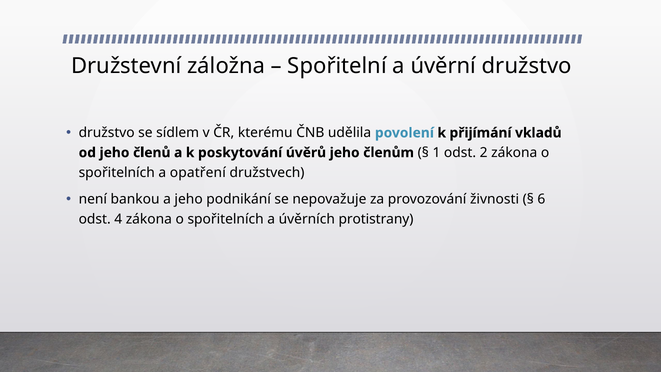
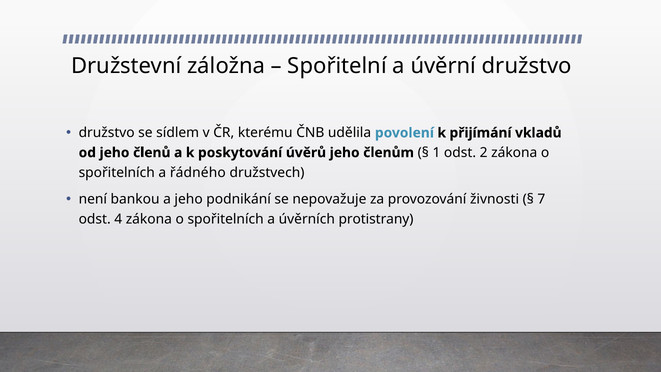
opatření: opatření -> řádného
6: 6 -> 7
